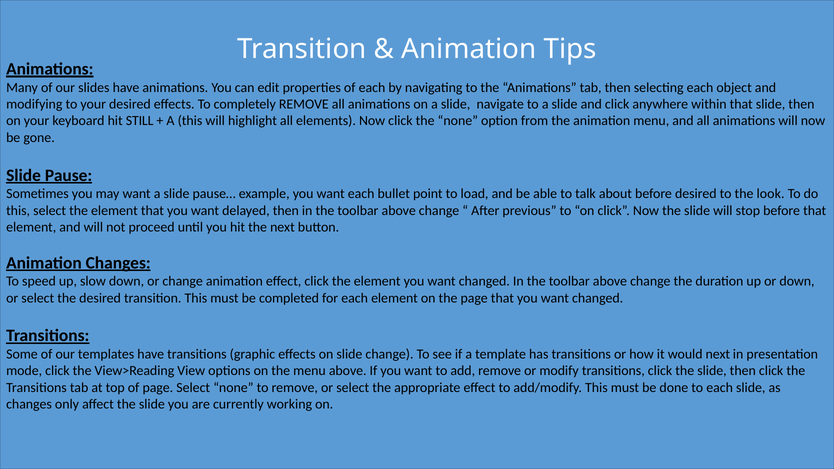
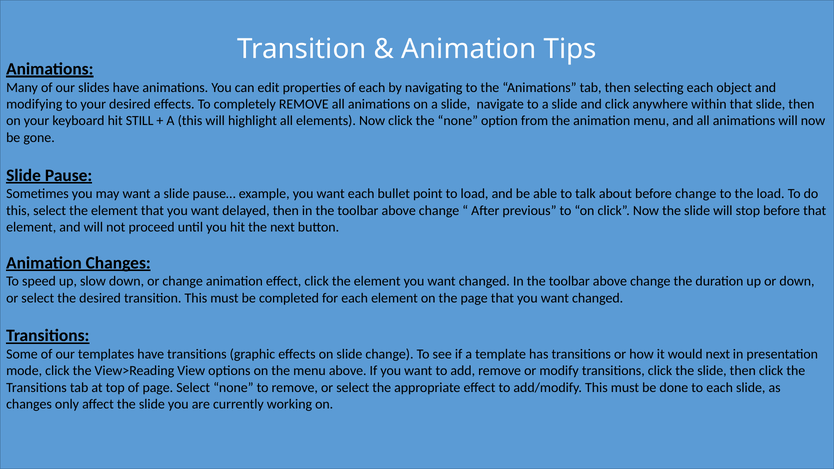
before desired: desired -> change
the look: look -> load
